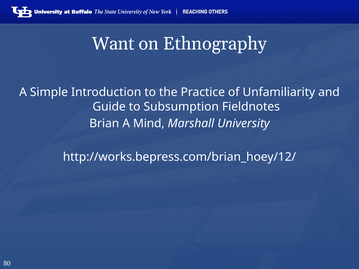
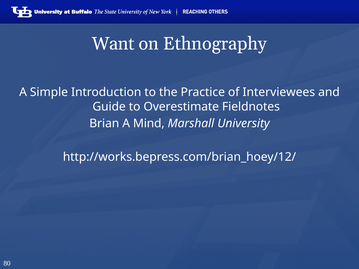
Unfamiliarity: Unfamiliarity -> Interviewees
Subsumption: Subsumption -> Overestimate
